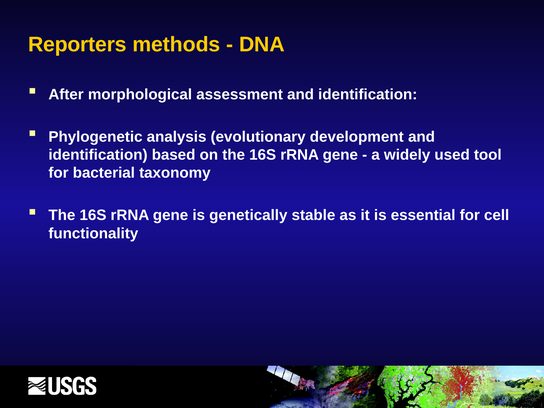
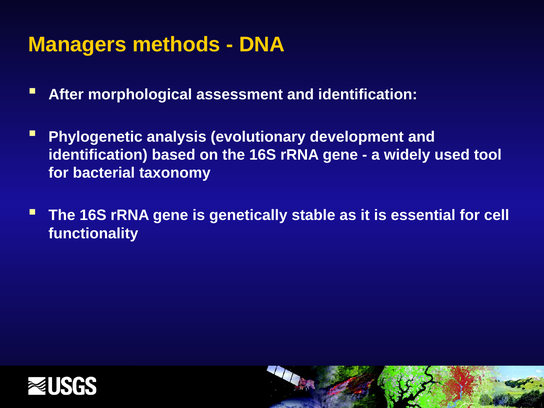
Reporters: Reporters -> Managers
